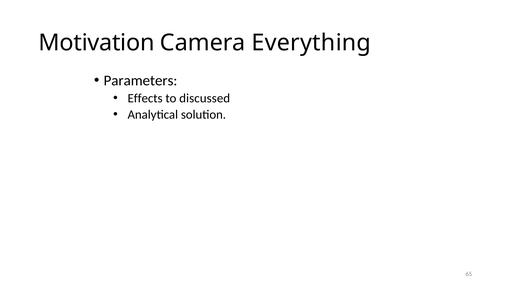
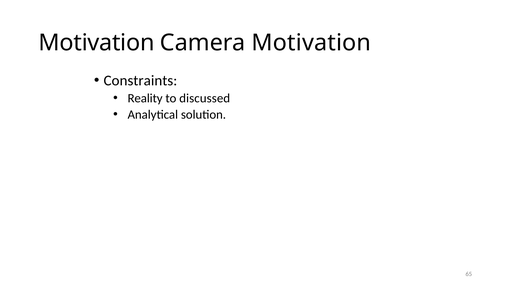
Camera Everything: Everything -> Motivation
Parameters: Parameters -> Constraints
Effects: Effects -> Reality
